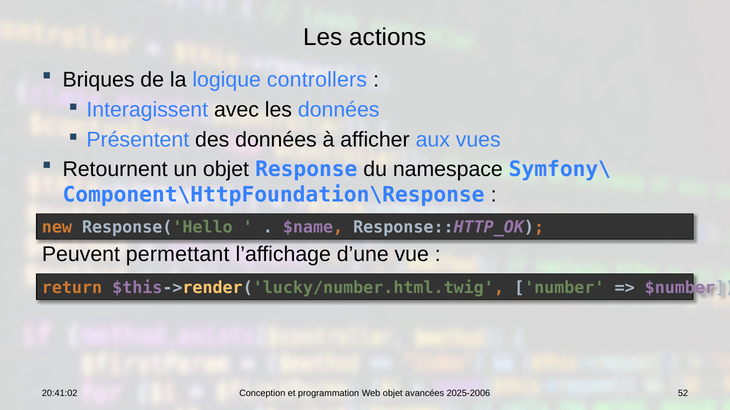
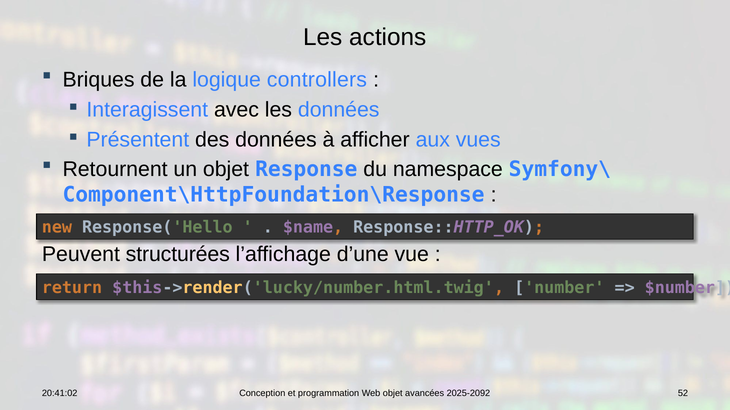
permettant: permettant -> structurées
2025-2006: 2025-2006 -> 2025-2092
